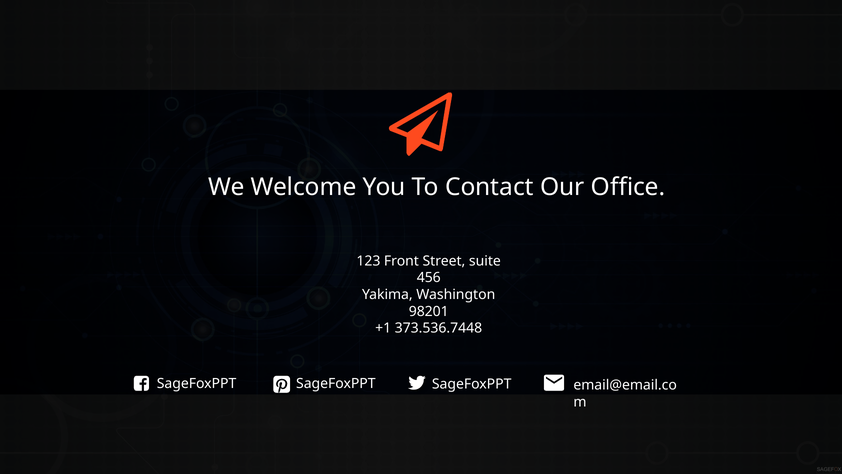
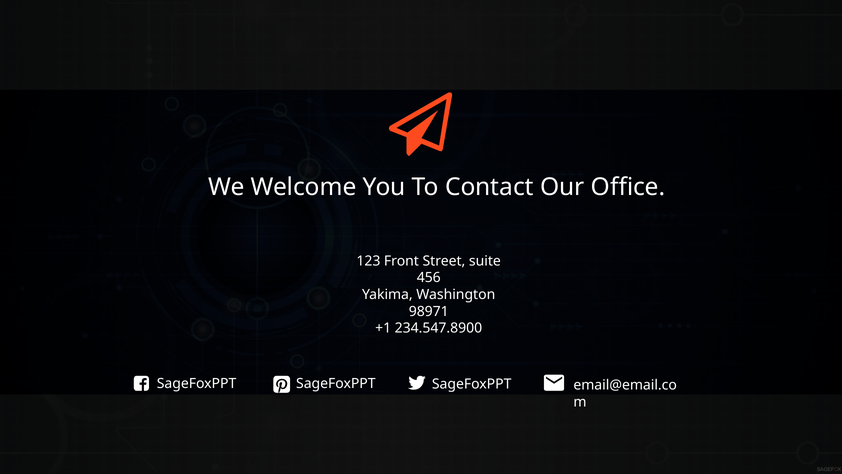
98201: 98201 -> 98971
373.536.7448: 373.536.7448 -> 234.547.8900
